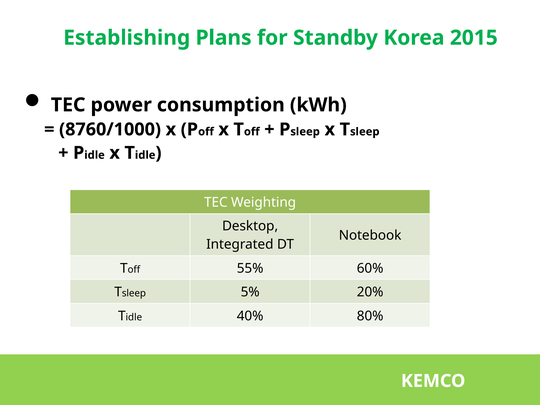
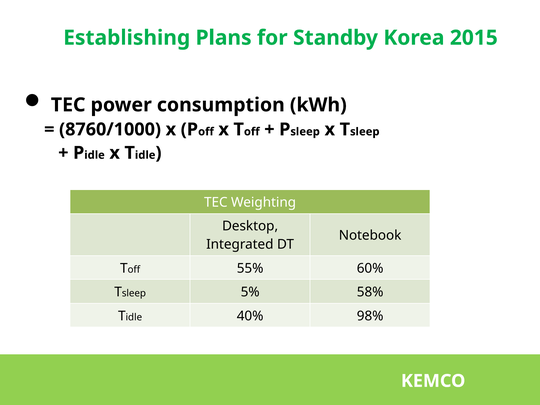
20%: 20% -> 58%
80%: 80% -> 98%
